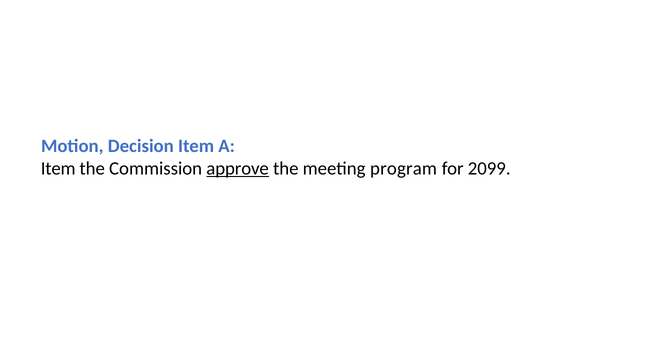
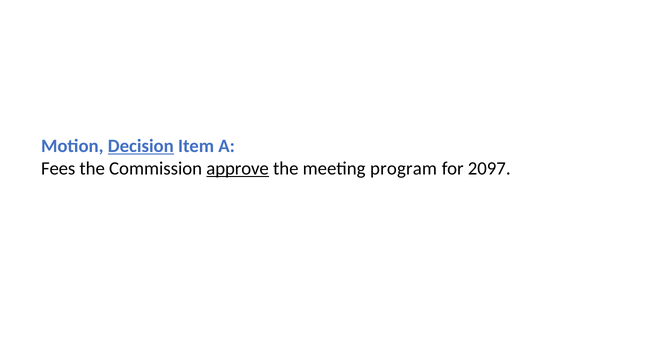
Decision underline: none -> present
Item at (58, 168): Item -> Fees
2099: 2099 -> 2097
